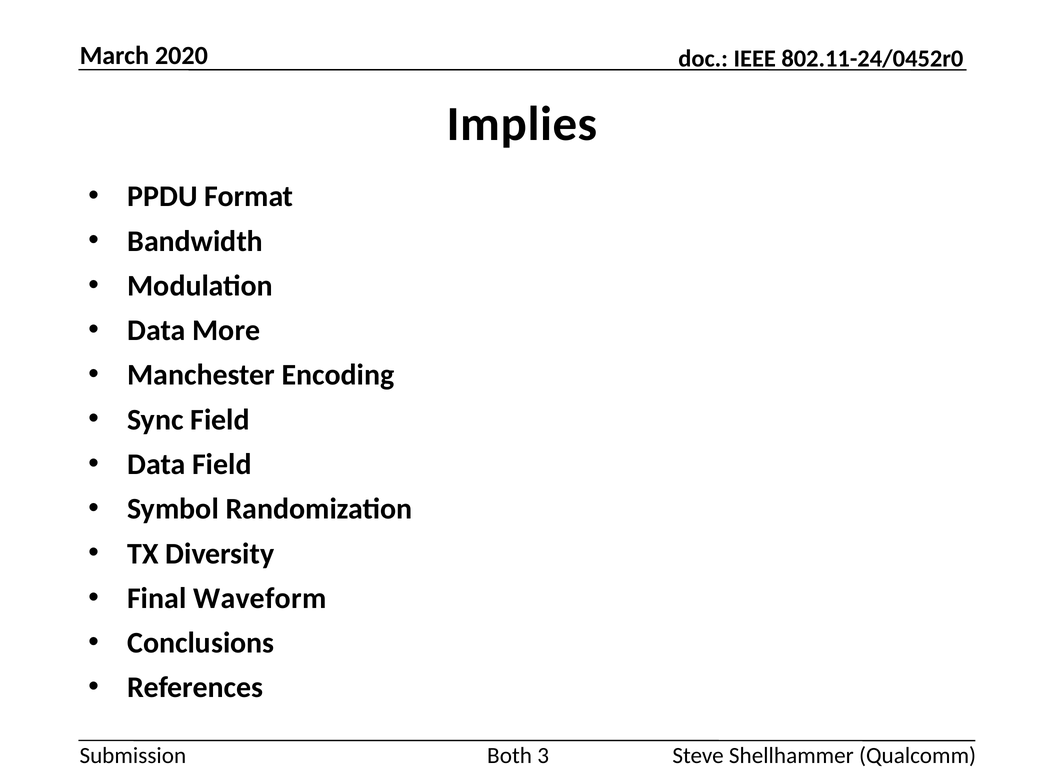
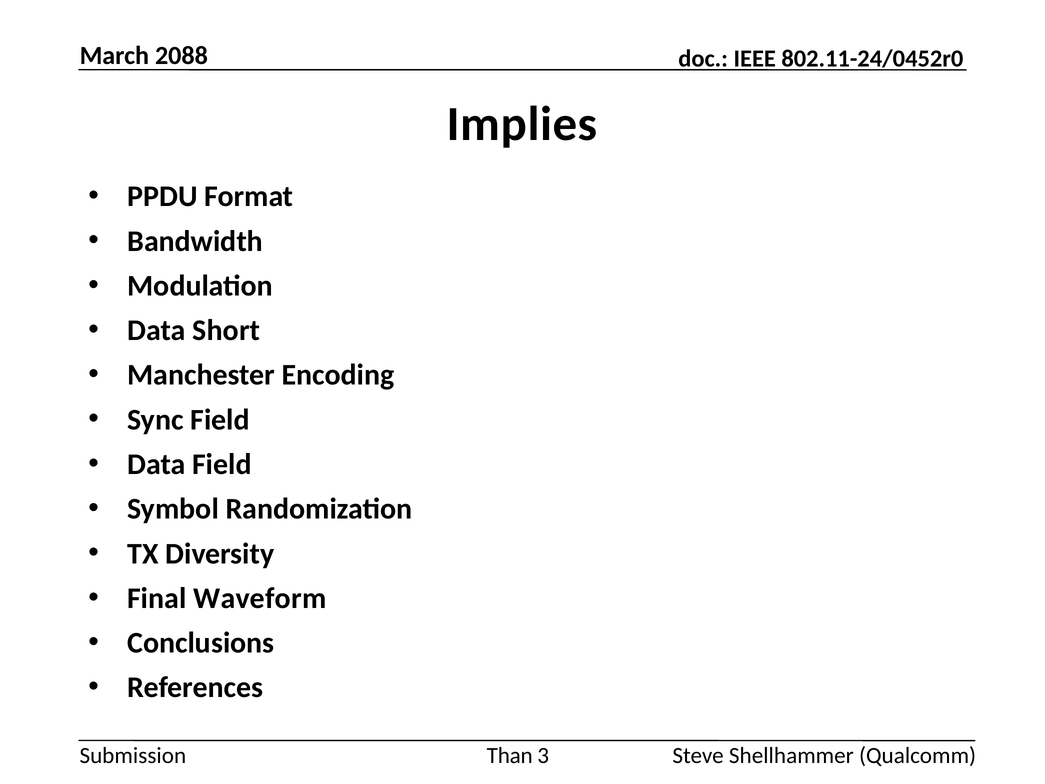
2020: 2020 -> 2088
More: More -> Short
Both: Both -> Than
